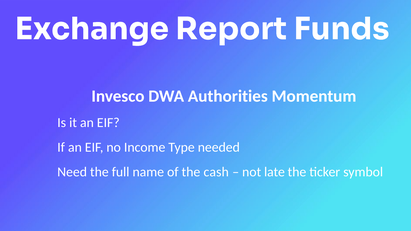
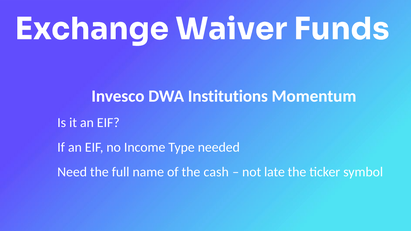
Report: Report -> Waiver
Authorities: Authorities -> Institutions
